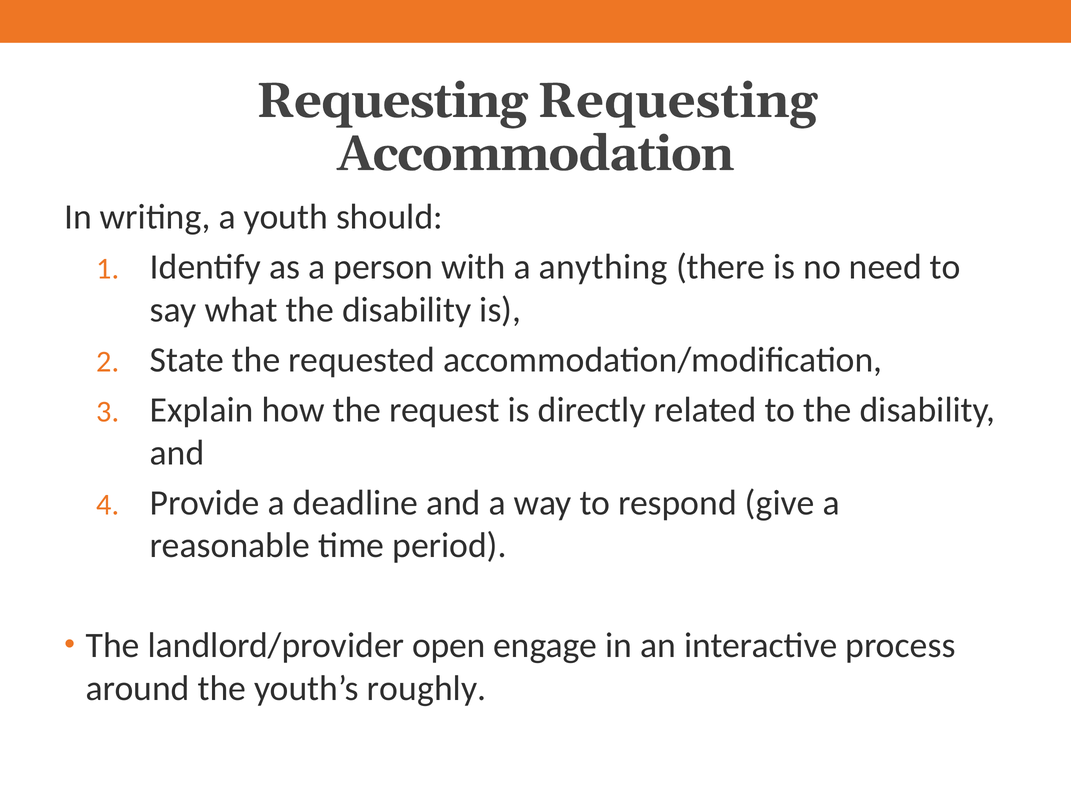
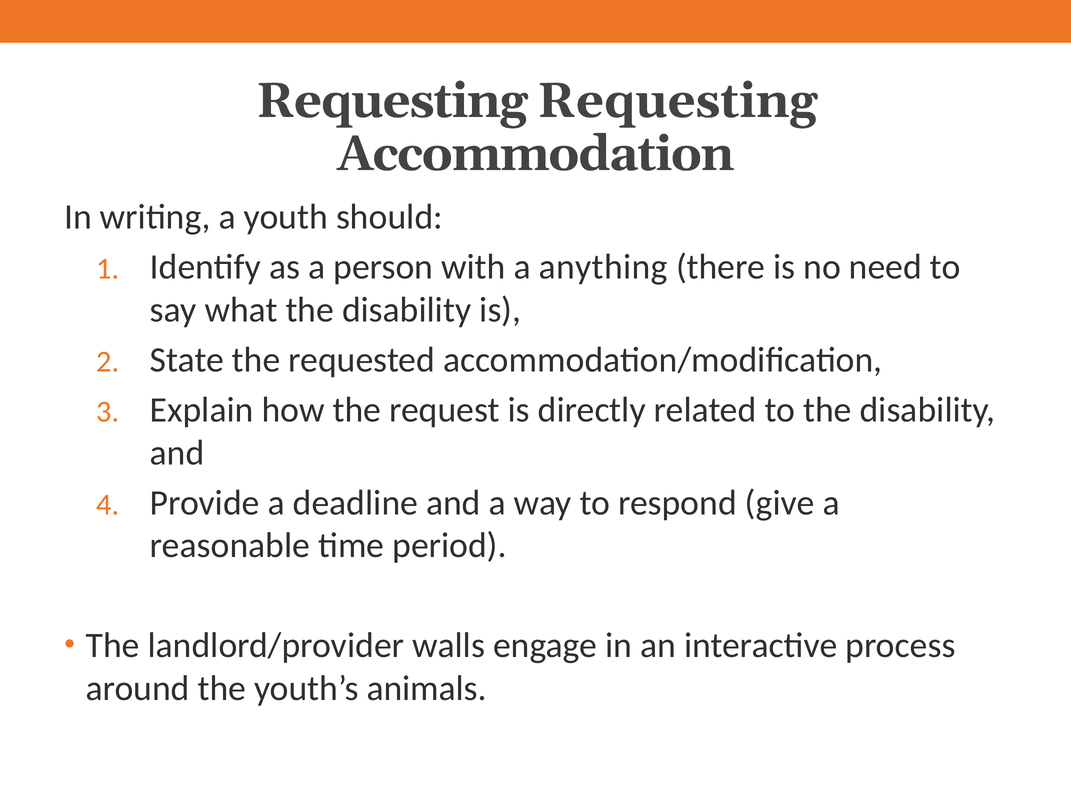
open: open -> walls
roughly: roughly -> animals
